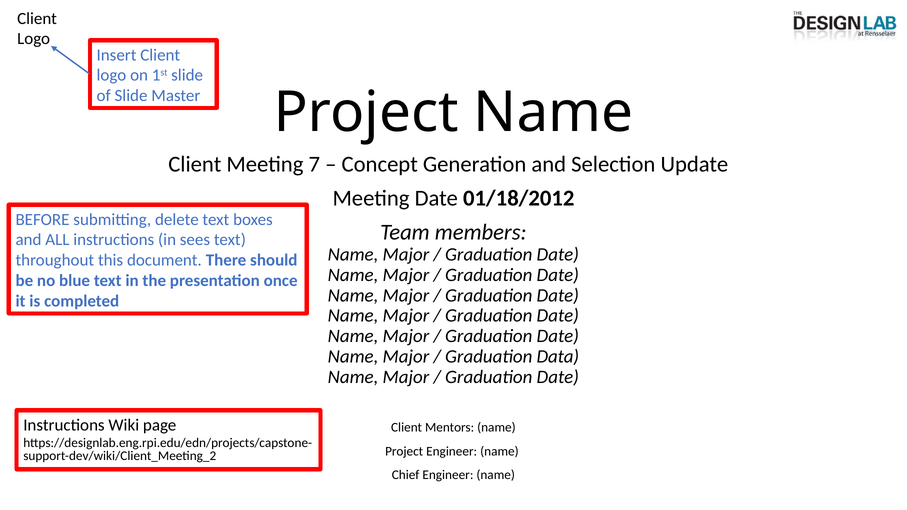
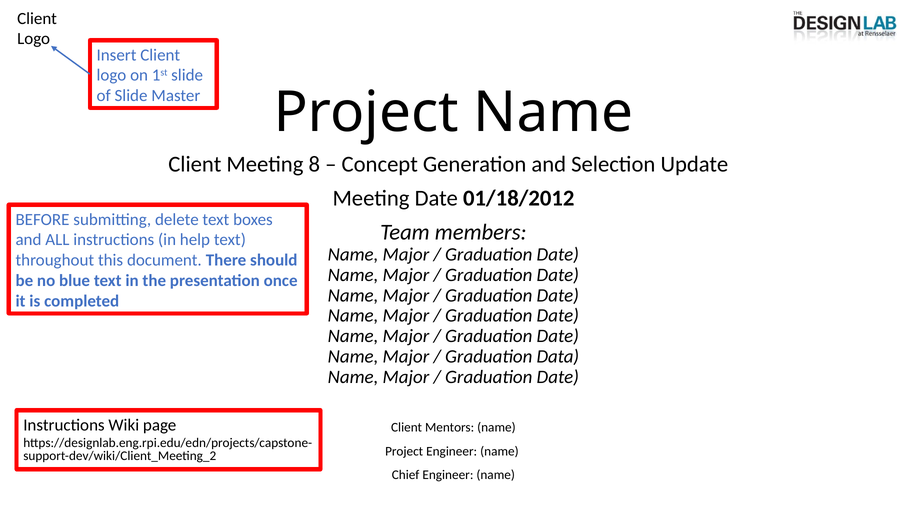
7: 7 -> 8
sees: sees -> help
